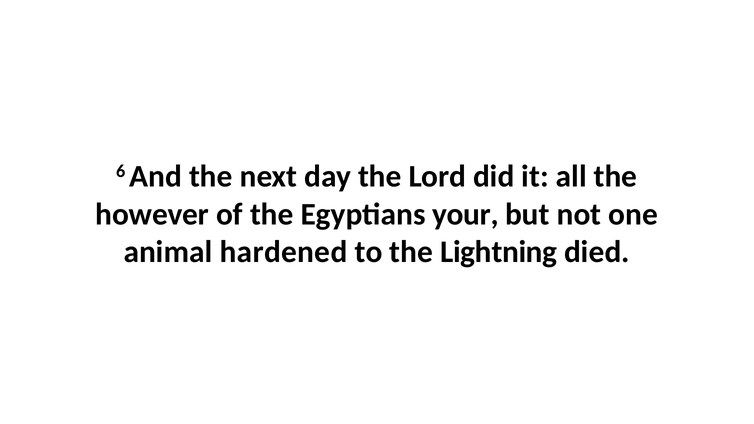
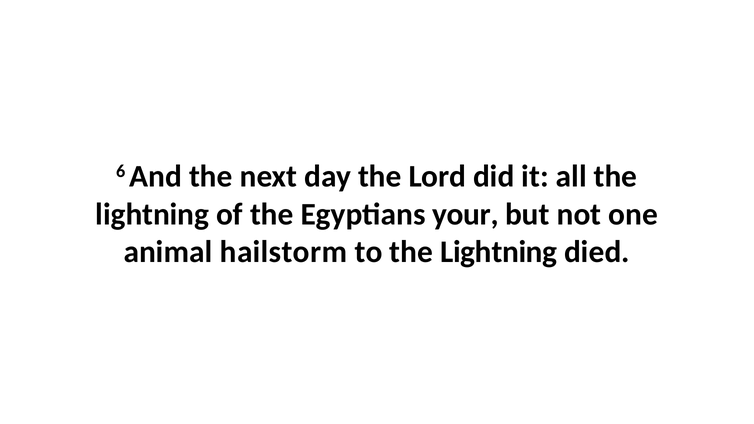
however at (152, 214): however -> lightning
hardened: hardened -> hailstorm
